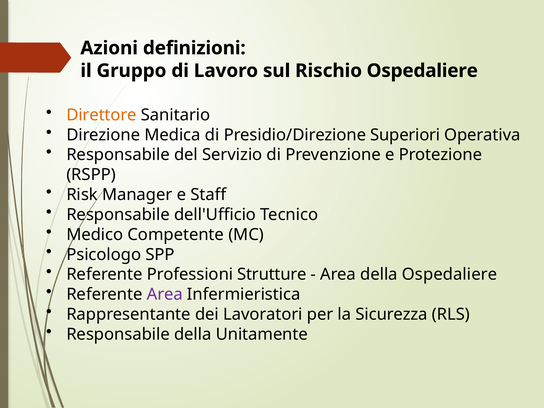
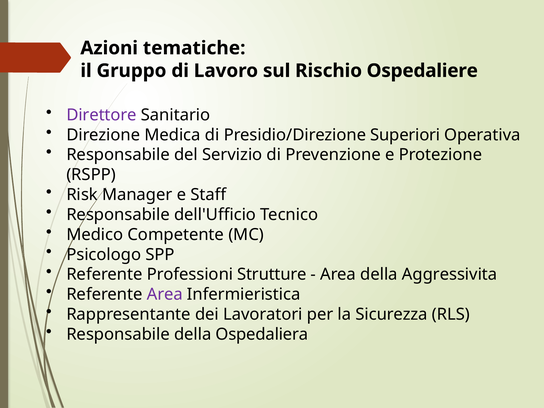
definizioni: definizioni -> tematiche
Direttore colour: orange -> purple
della Ospedaliere: Ospedaliere -> Aggressivita
Unitamente: Unitamente -> Ospedaliera
